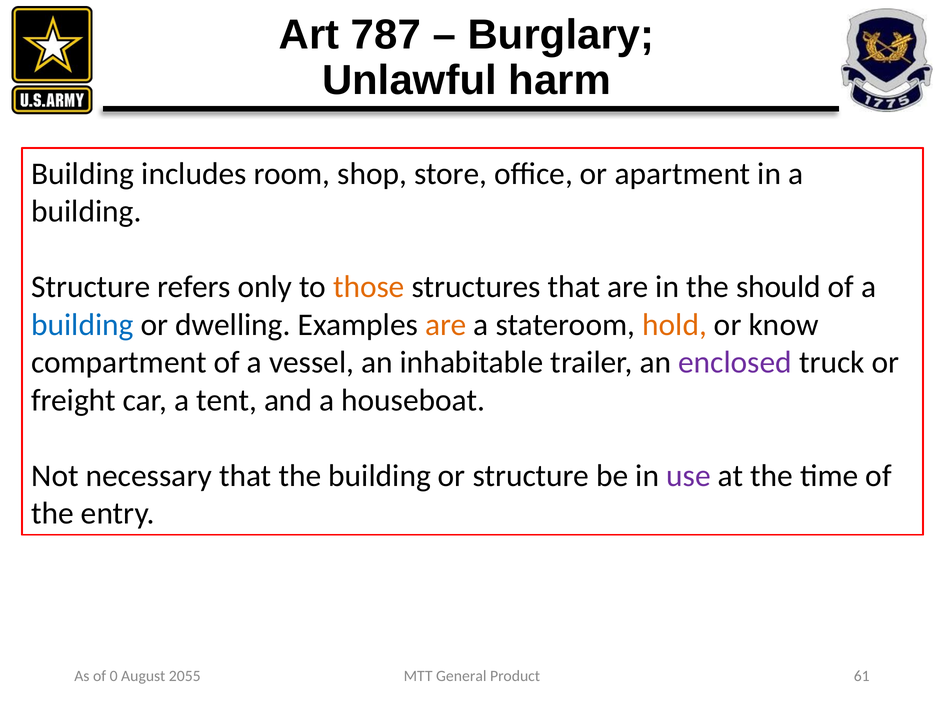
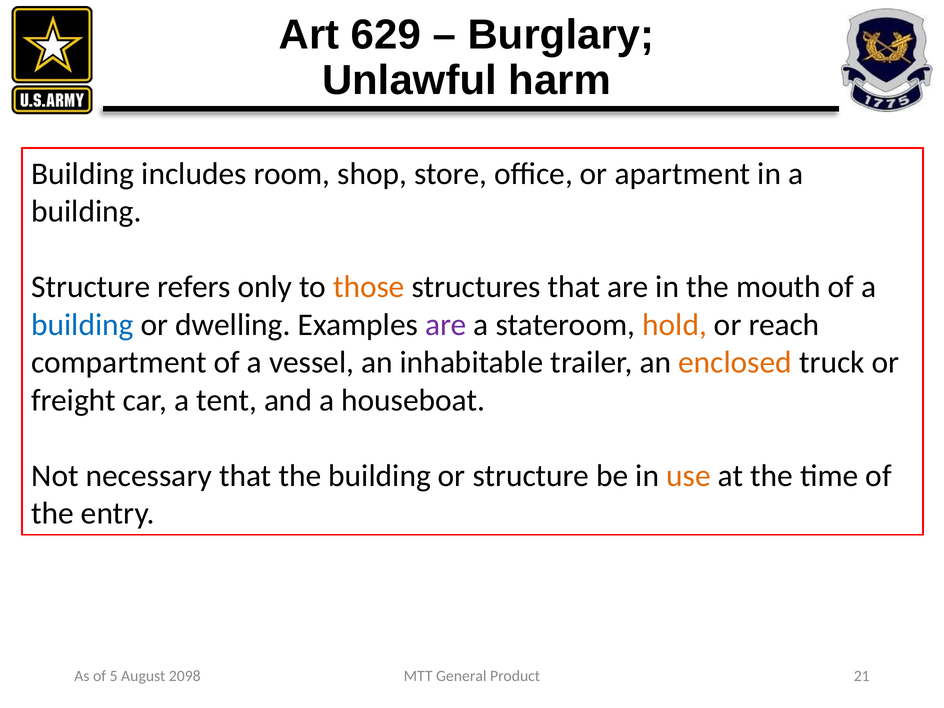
787: 787 -> 629
should: should -> mouth
are at (446, 325) colour: orange -> purple
know: know -> reach
enclosed colour: purple -> orange
use colour: purple -> orange
61: 61 -> 21
0: 0 -> 5
2055: 2055 -> 2098
